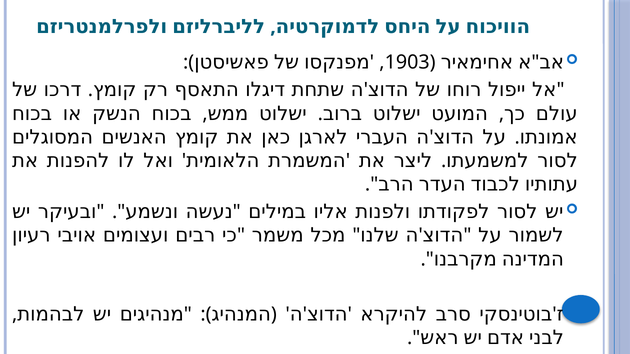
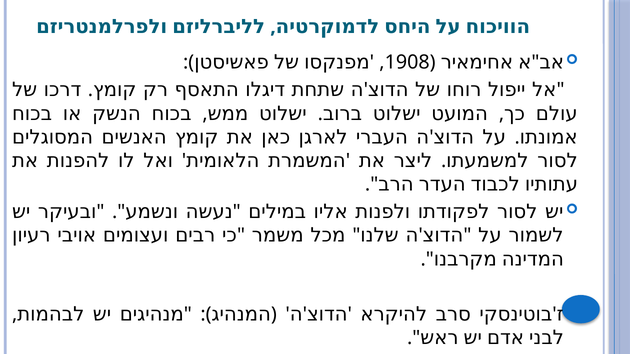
1903: 1903 -> 1908
